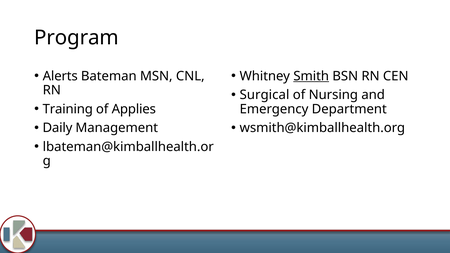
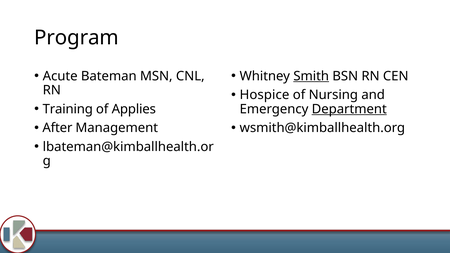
Alerts: Alerts -> Acute
Surgical: Surgical -> Hospice
Department underline: none -> present
Daily: Daily -> After
